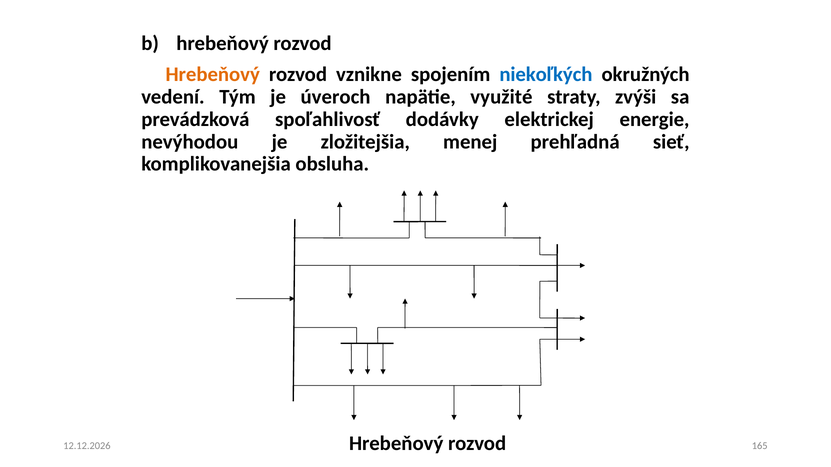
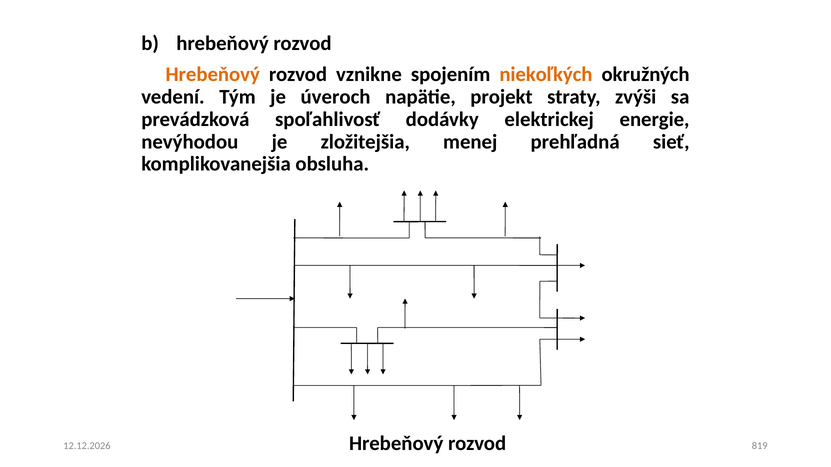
niekoľkých colour: blue -> orange
využité: využité -> projekt
165: 165 -> 819
